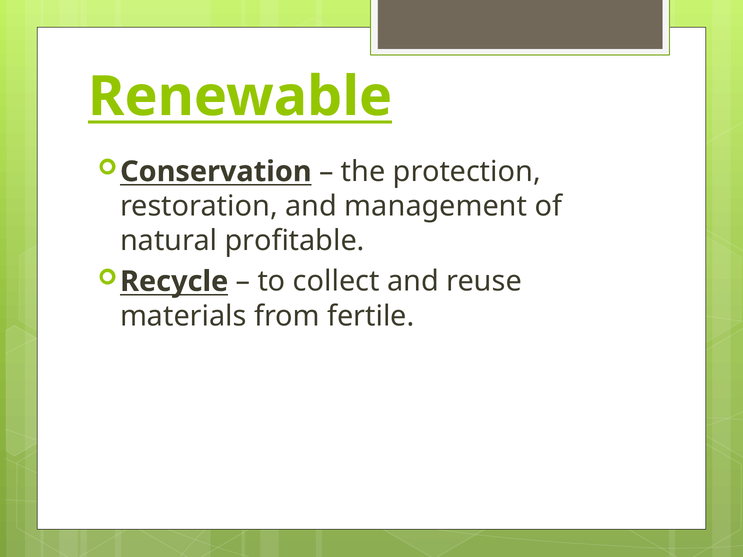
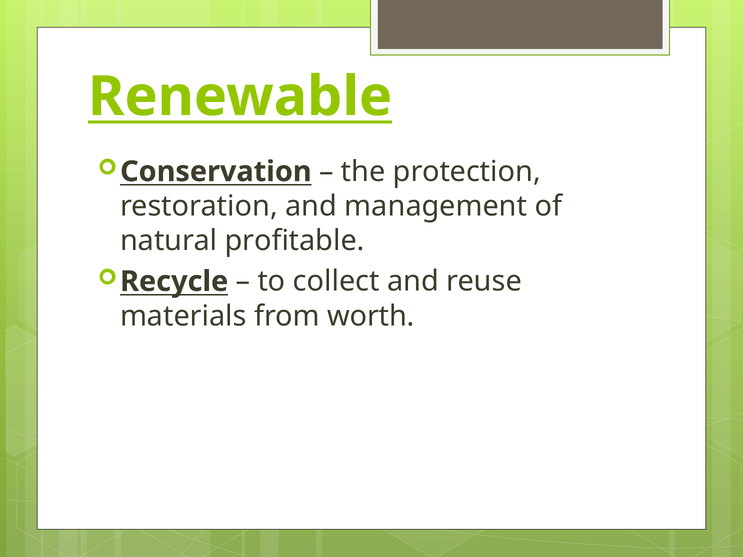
fertile: fertile -> worth
